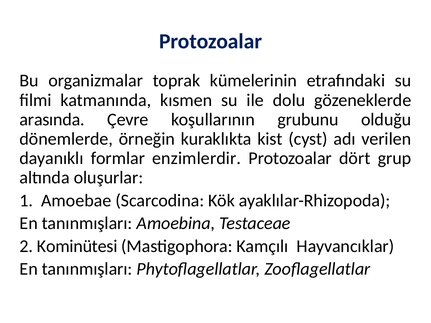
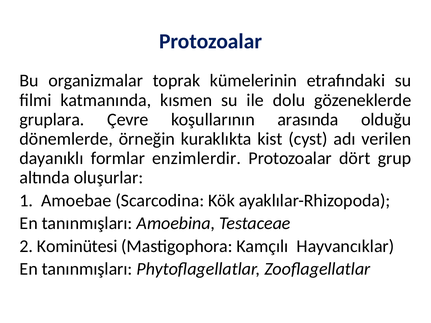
arasında: arasında -> gruplara
grubunu: grubunu -> arasında
